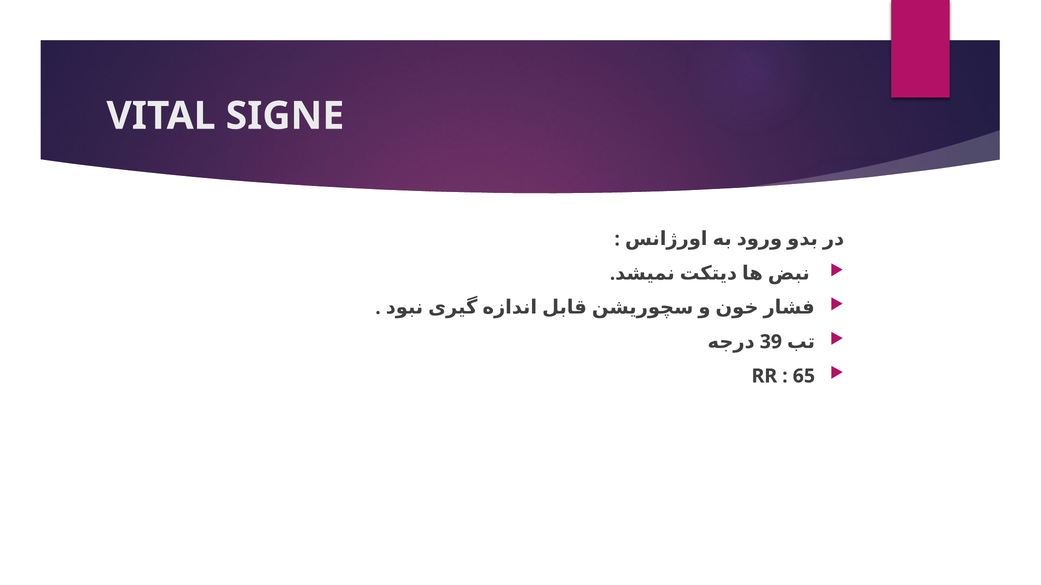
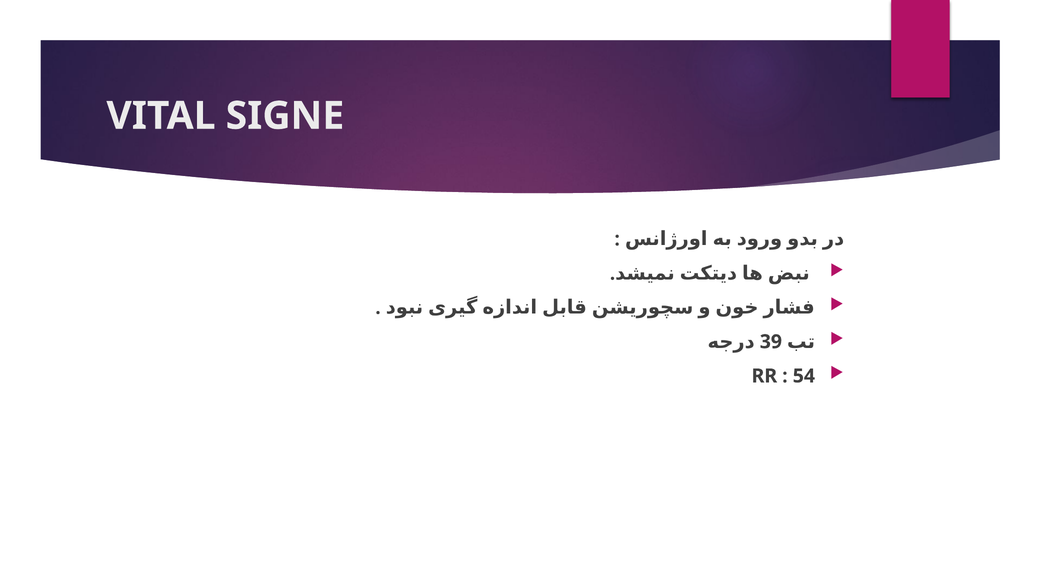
65: 65 -> 54
